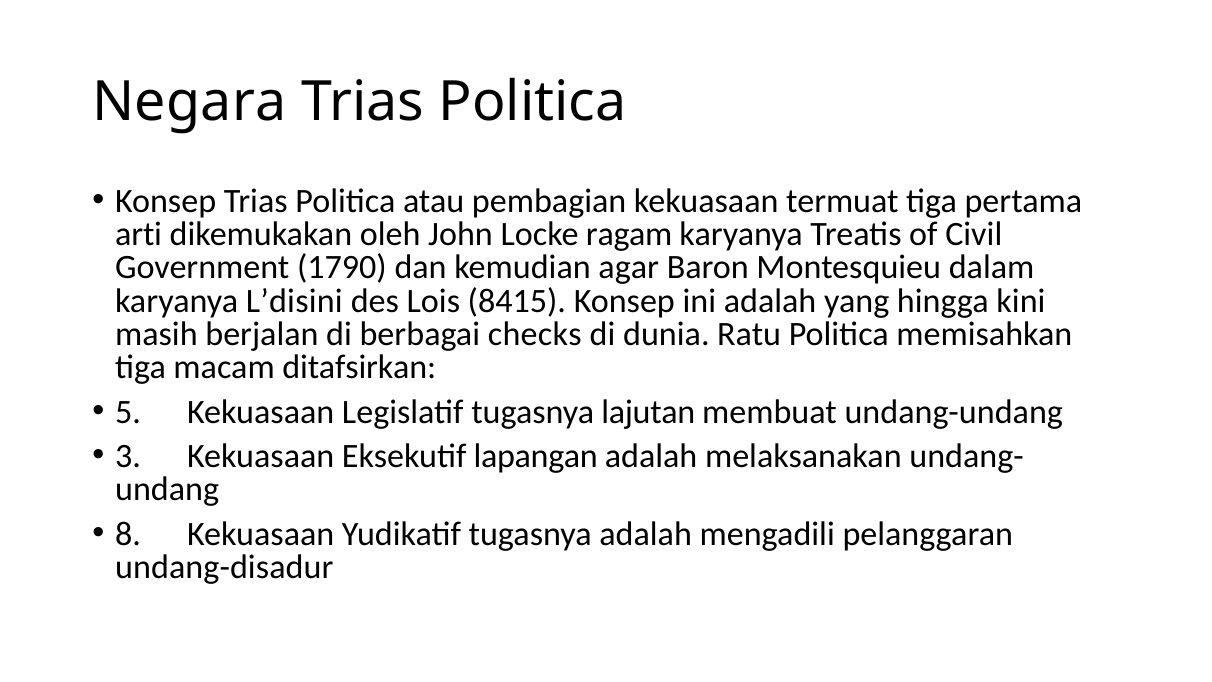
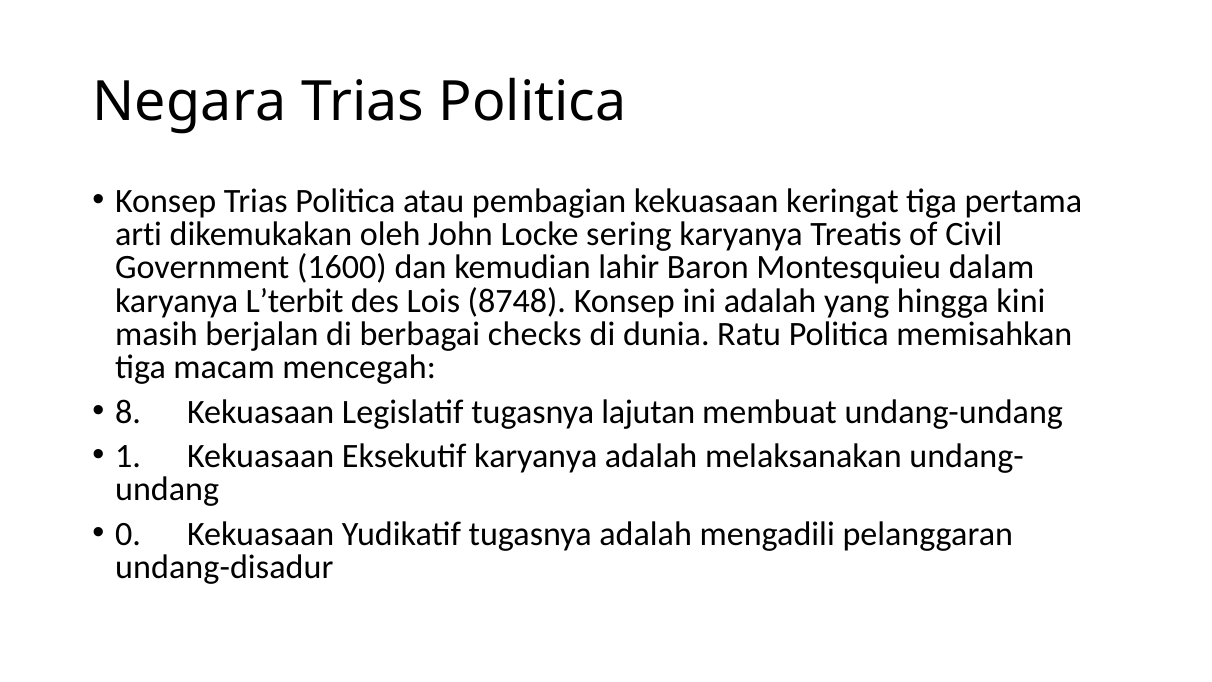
termuat: termuat -> keringat
ragam: ragam -> sering
1790: 1790 -> 1600
agar: agar -> lahir
L’disini: L’disini -> L’terbit
8415: 8415 -> 8748
ditafsirkan: ditafsirkan -> mencegah
5: 5 -> 8
3: 3 -> 1
Eksekutif lapangan: lapangan -> karyanya
8: 8 -> 0
